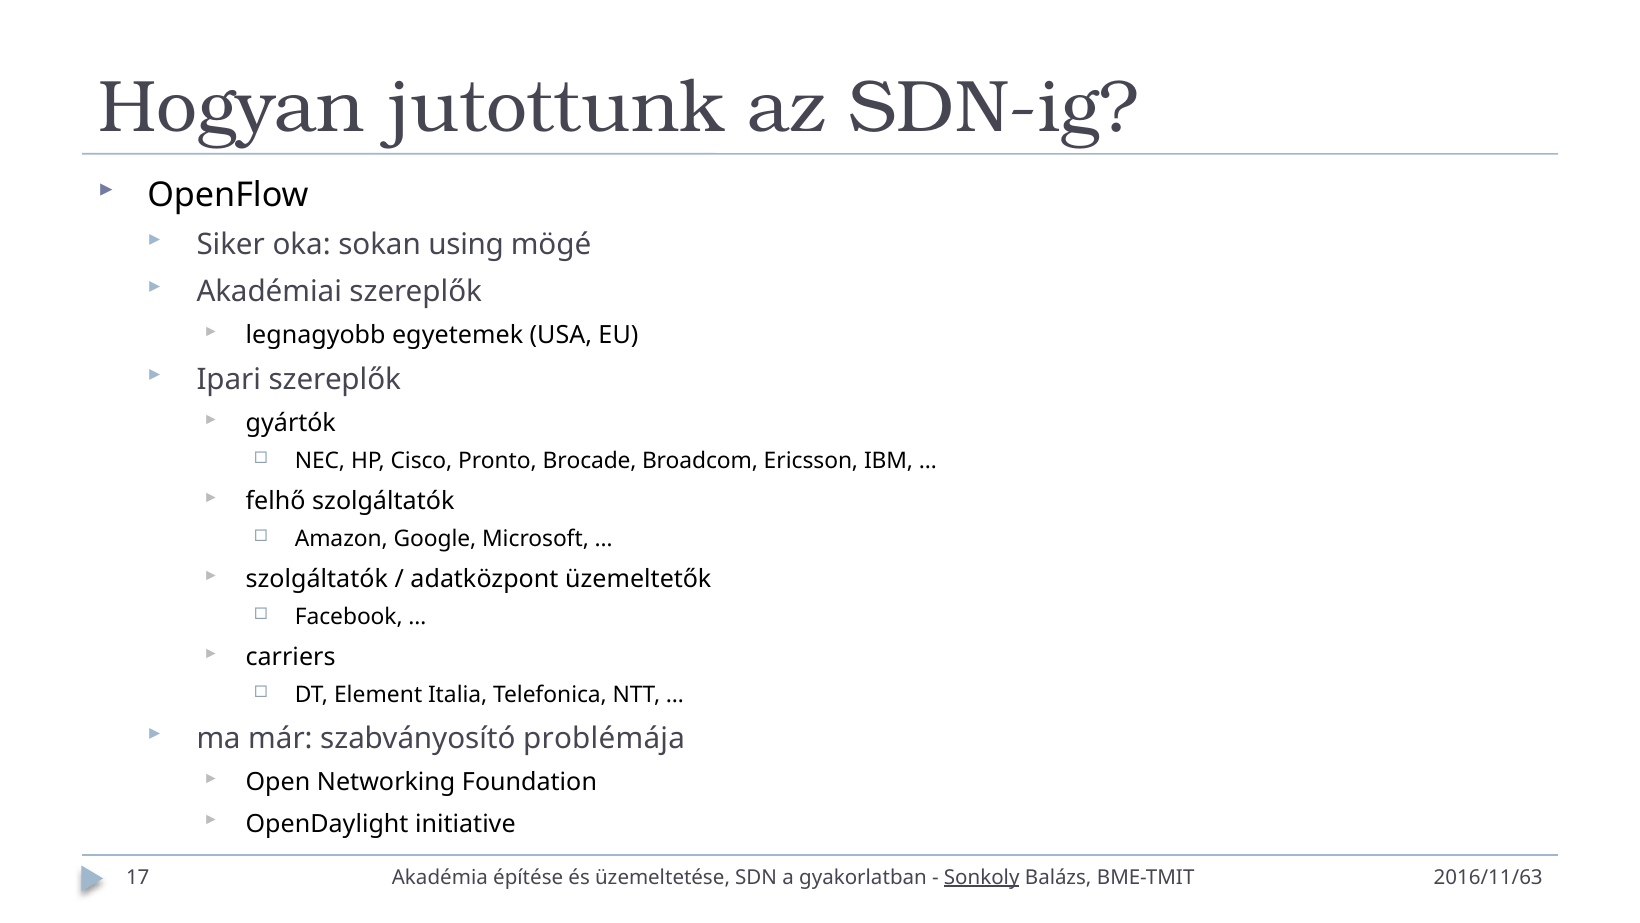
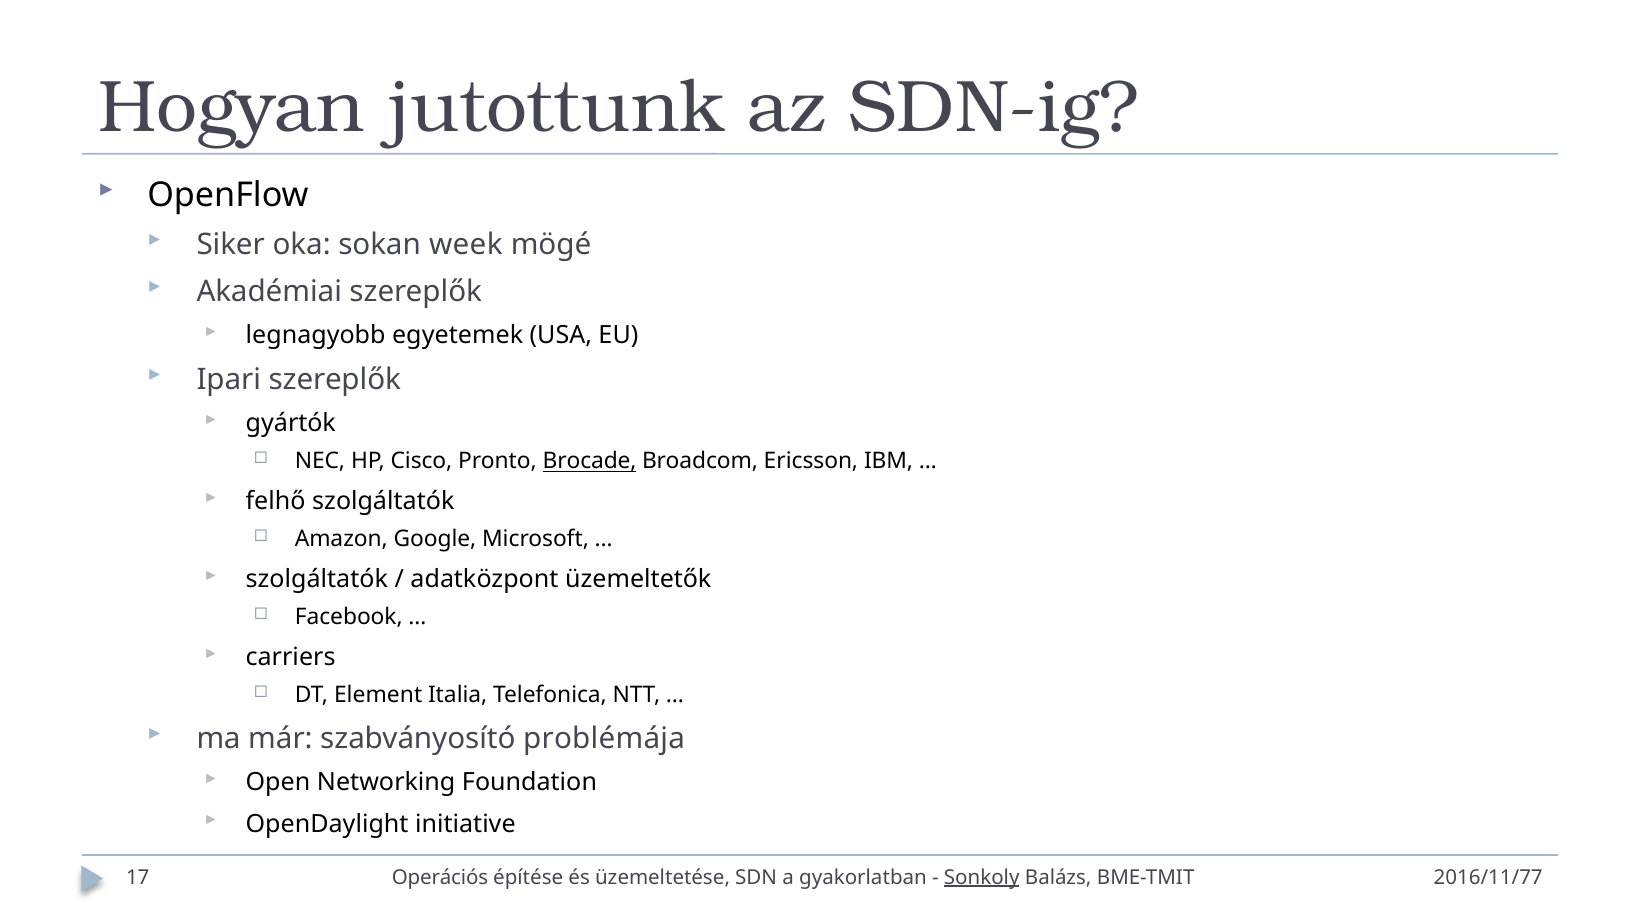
using: using -> week
Brocade underline: none -> present
Akadémia: Akadémia -> Operációs
2016/11/63: 2016/11/63 -> 2016/11/77
